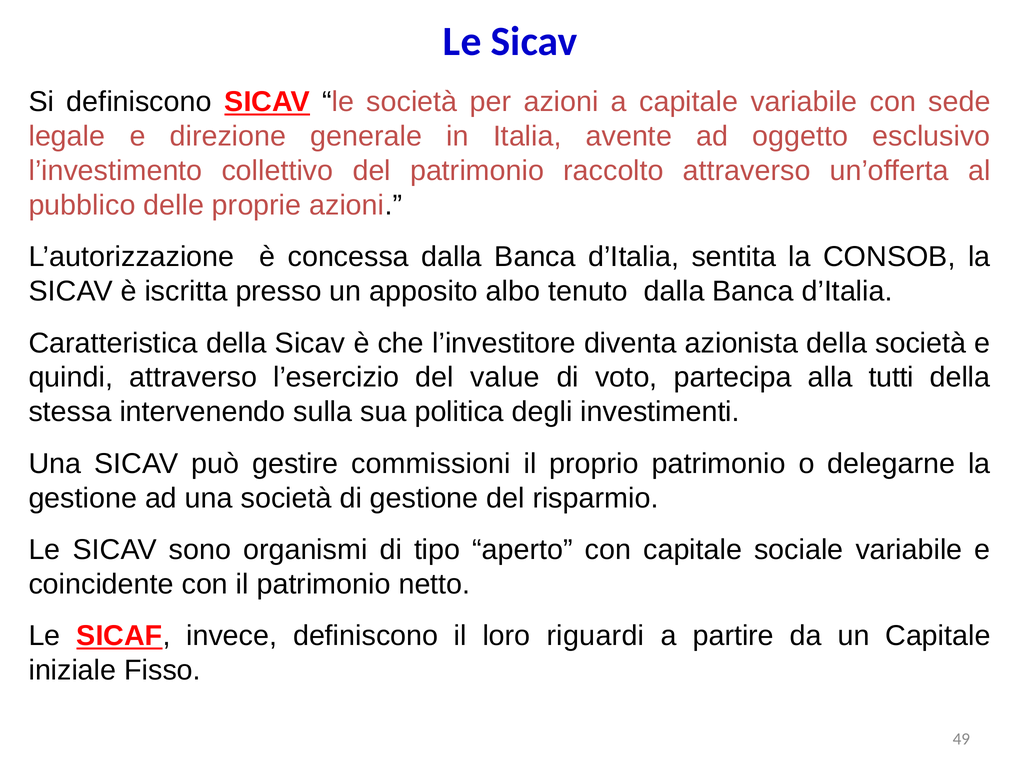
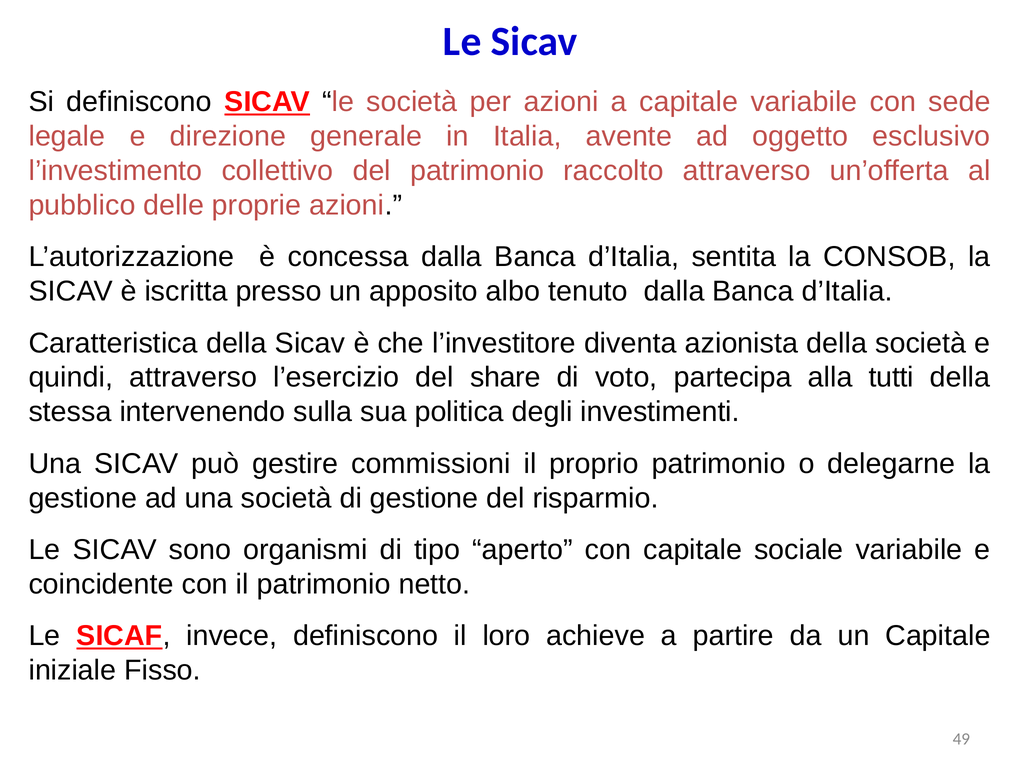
value: value -> share
riguardi: riguardi -> achieve
